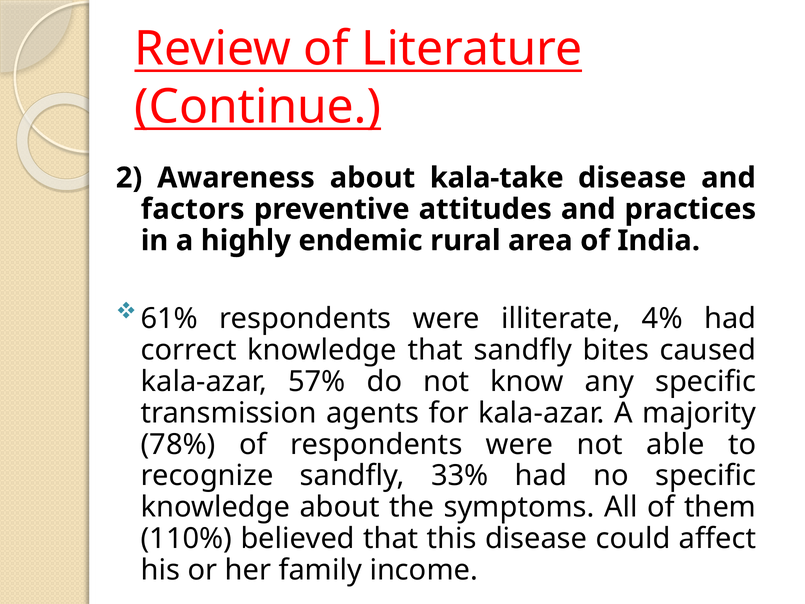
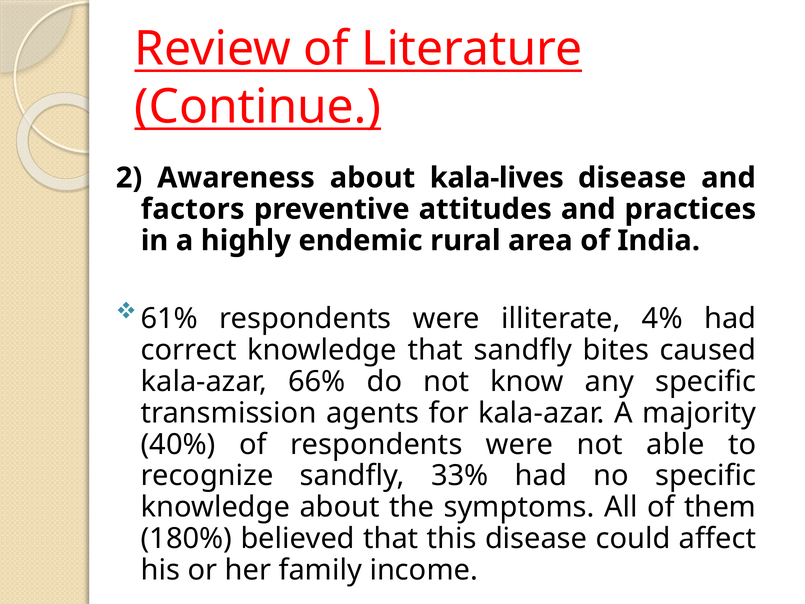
kala-take: kala-take -> kala-lives
57%: 57% -> 66%
78%: 78% -> 40%
110%: 110% -> 180%
